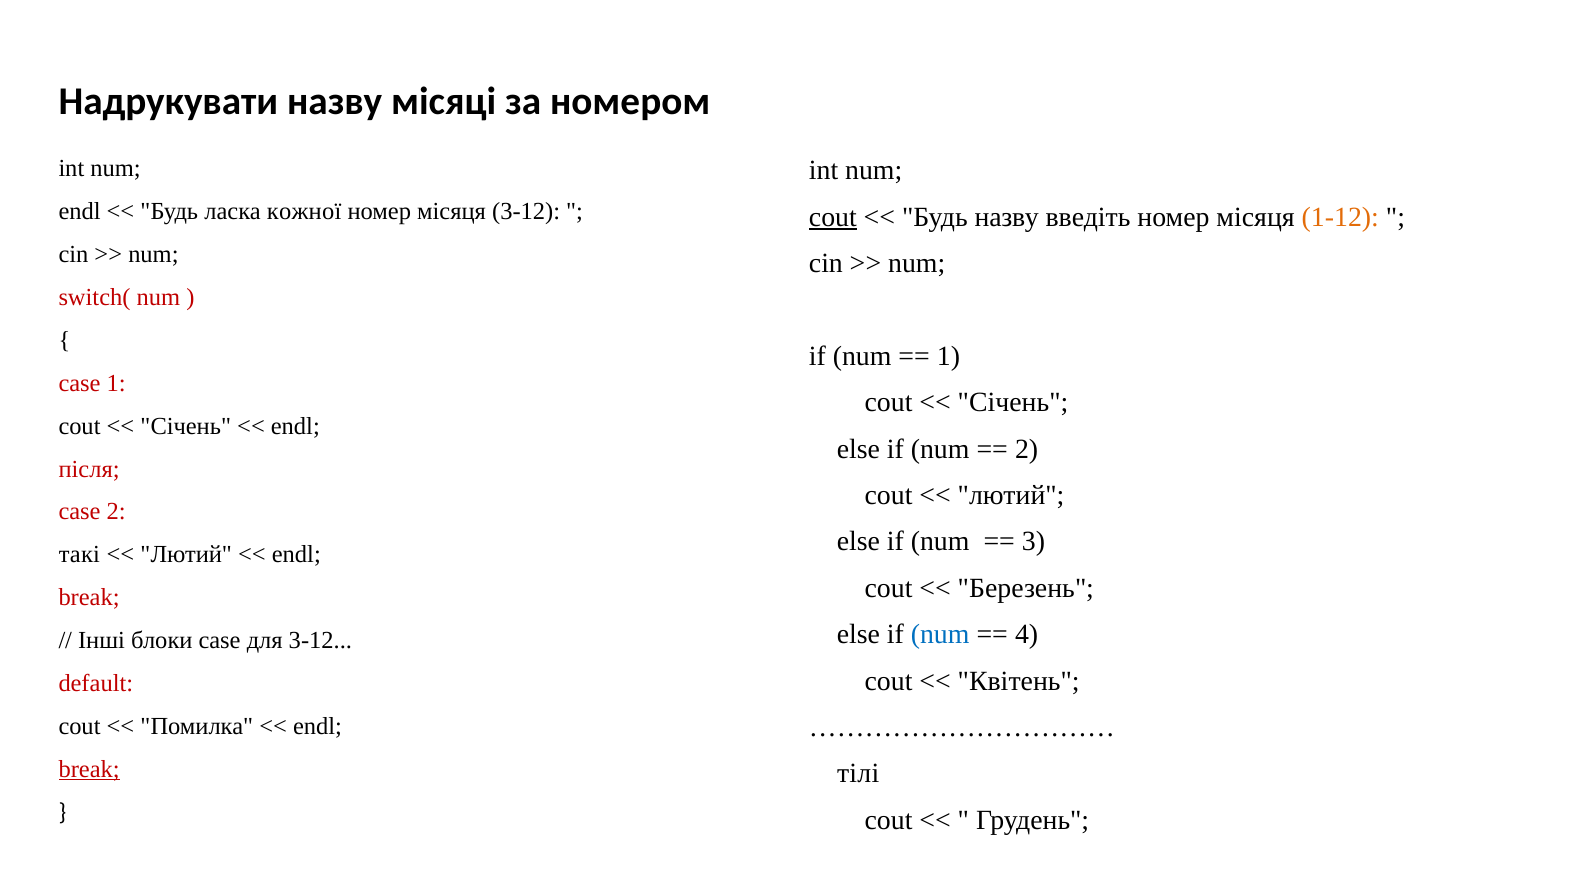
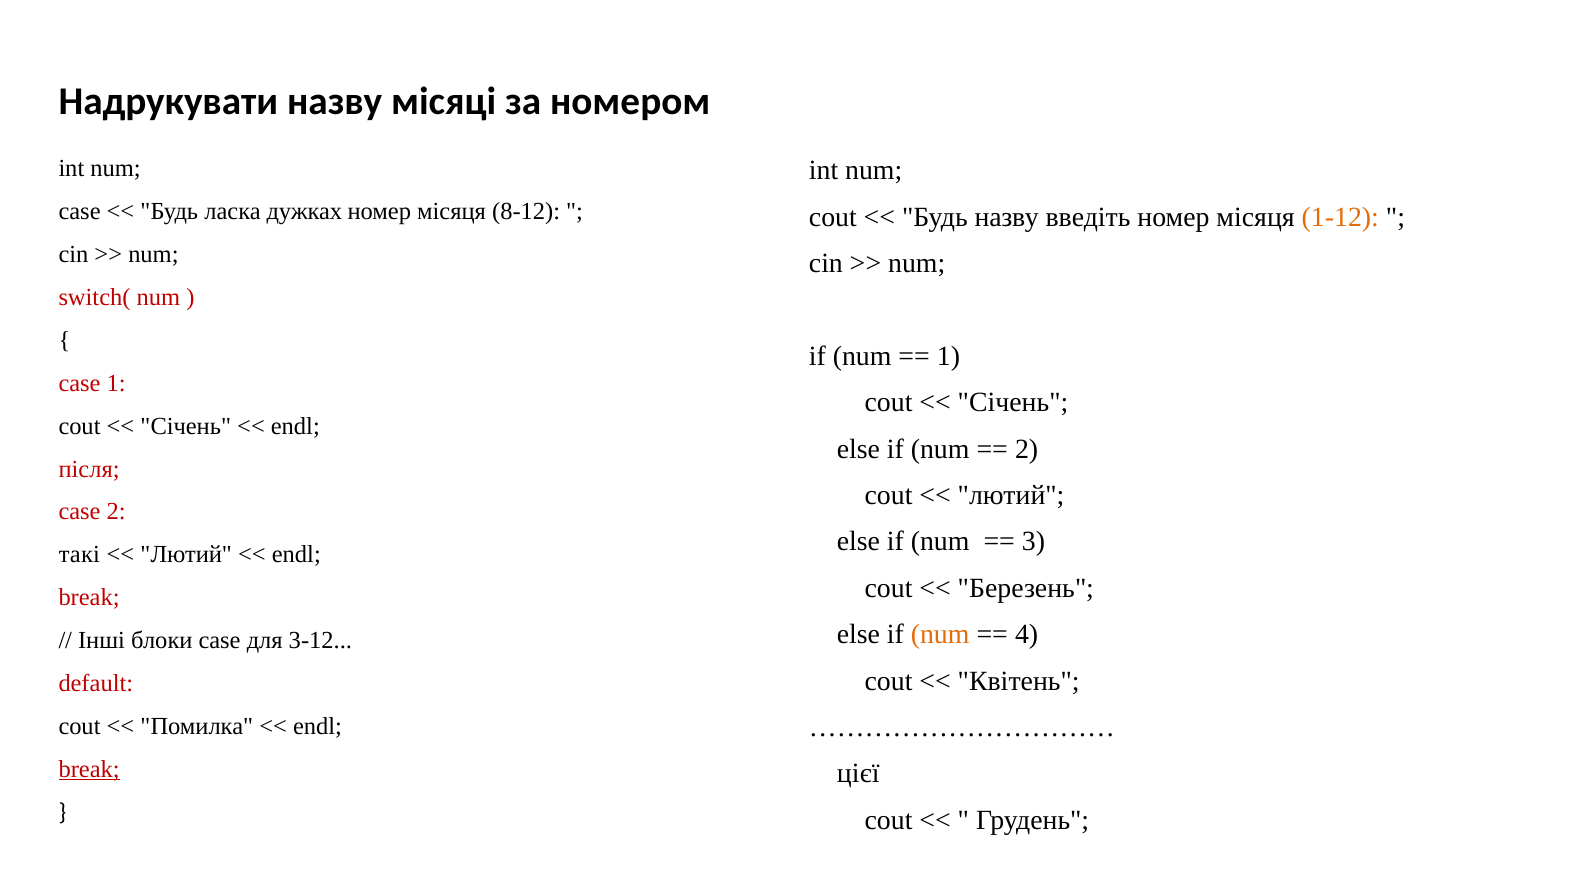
endl at (80, 212): endl -> case
кожної: кожної -> дужках
місяця 3-12: 3-12 -> 8-12
cout at (833, 217) underline: present -> none
num at (940, 634) colour: blue -> orange
тілі: тілі -> цієї
